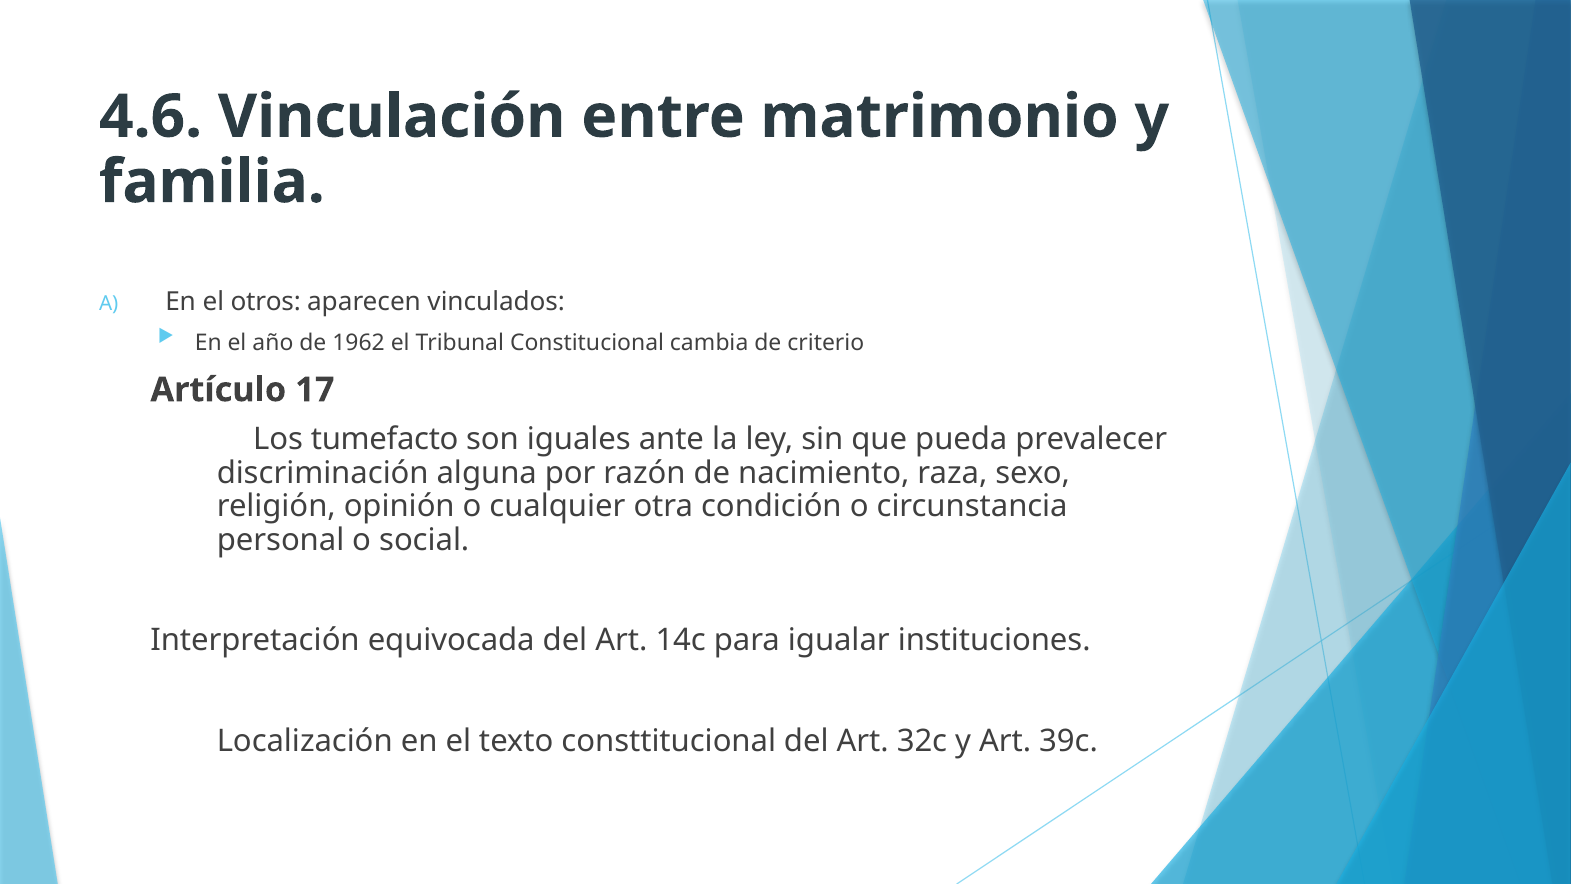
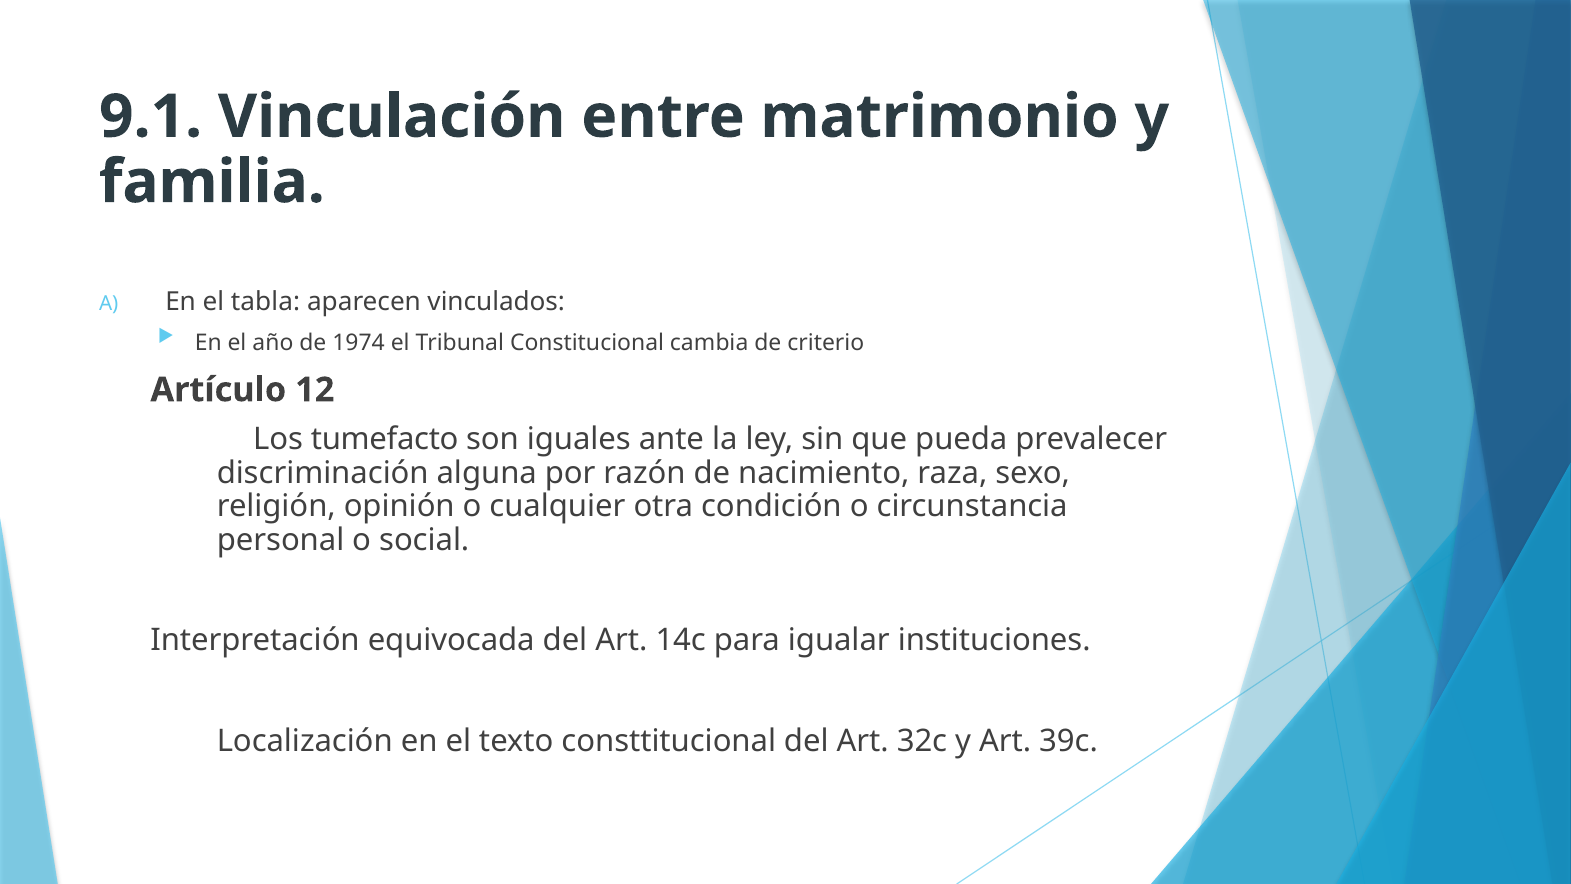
4.6: 4.6 -> 9.1
otros: otros -> tabla
1962: 1962 -> 1974
17: 17 -> 12
